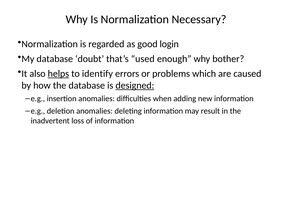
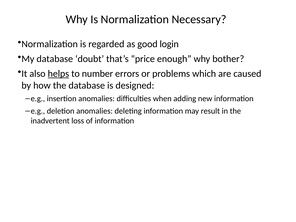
used: used -> price
identify: identify -> number
designed underline: present -> none
